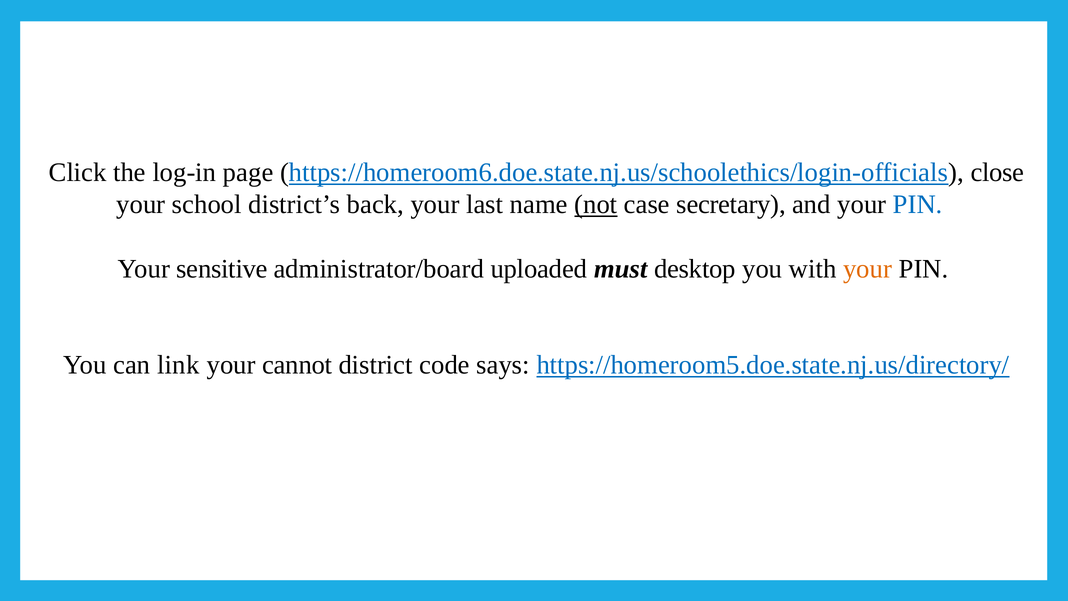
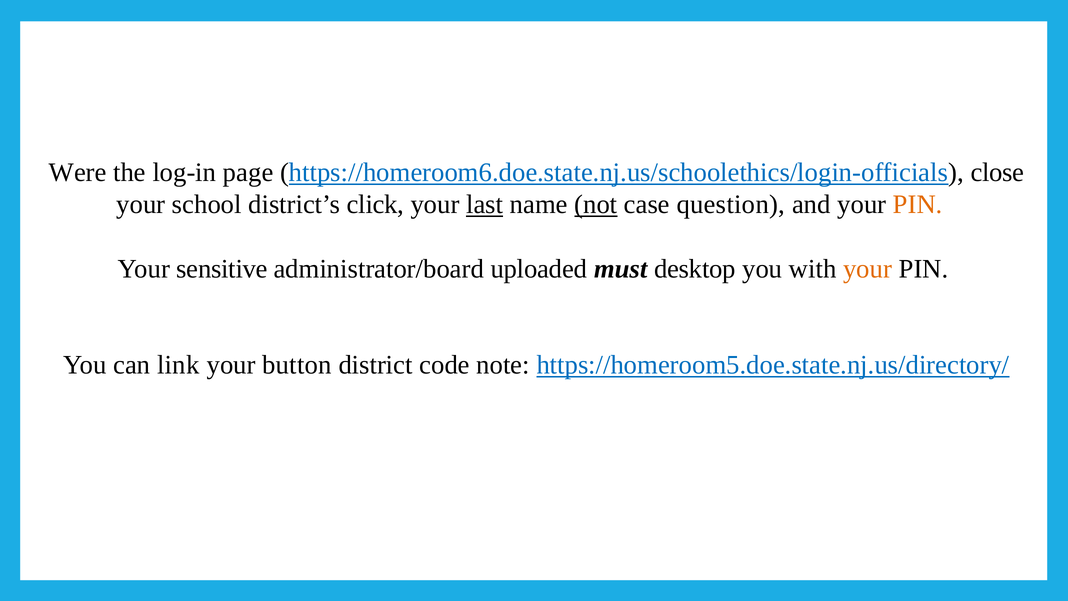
Click: Click -> Were
back: back -> click
last underline: none -> present
secretary: secretary -> question
PIN at (918, 204) colour: blue -> orange
cannot: cannot -> button
says: says -> note
